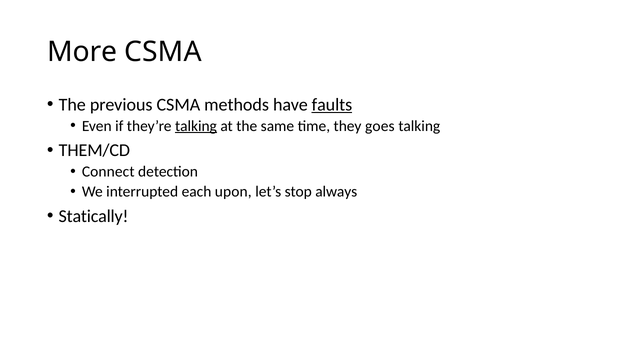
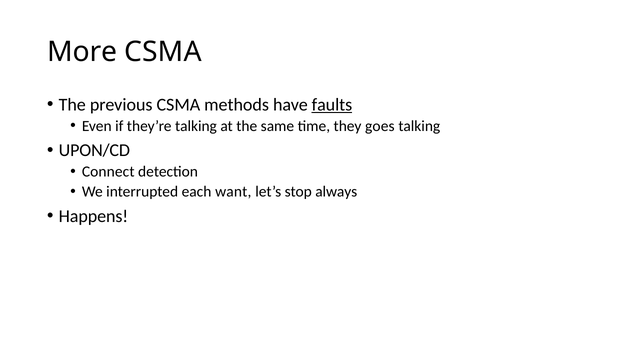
talking at (196, 126) underline: present -> none
THEM/CD: THEM/CD -> UPON/CD
upon: upon -> want
Statically: Statically -> Happens
